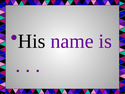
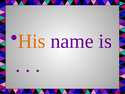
His colour: black -> orange
